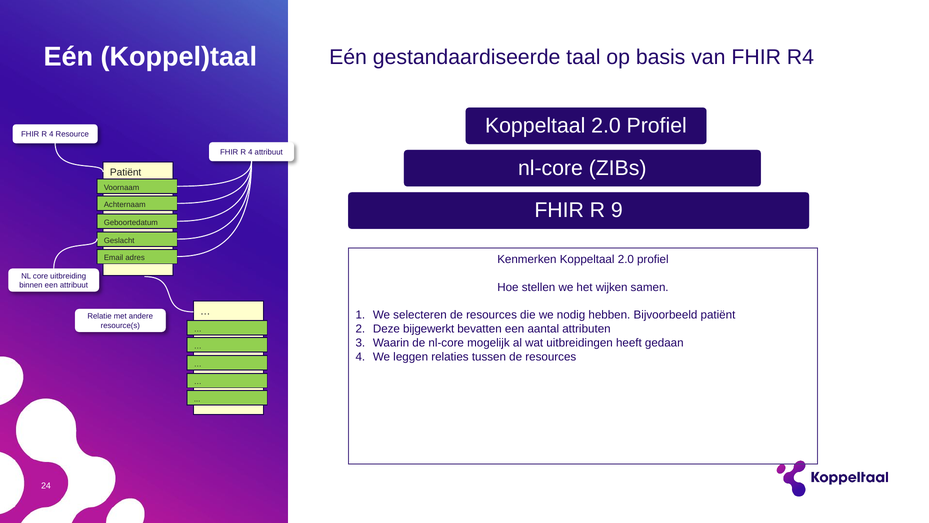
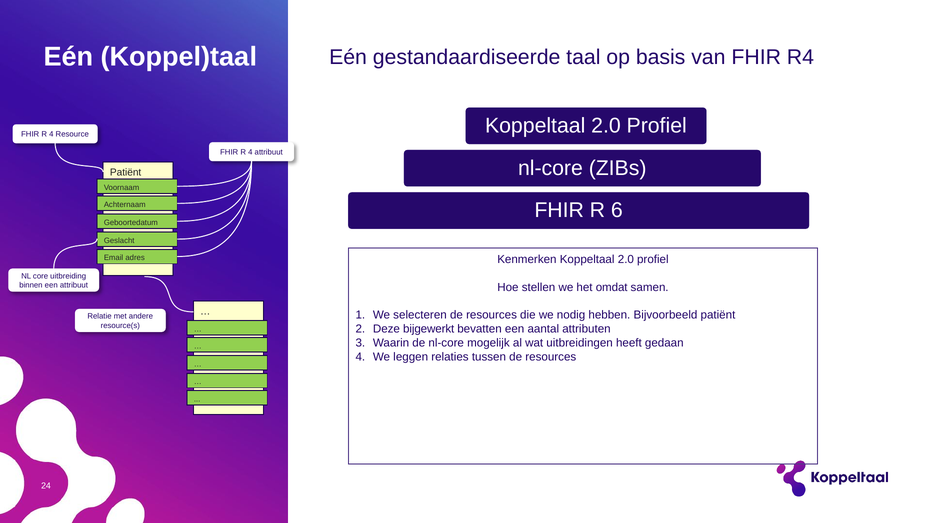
9: 9 -> 6
wijken: wijken -> omdat
